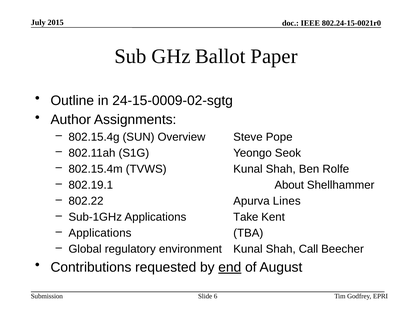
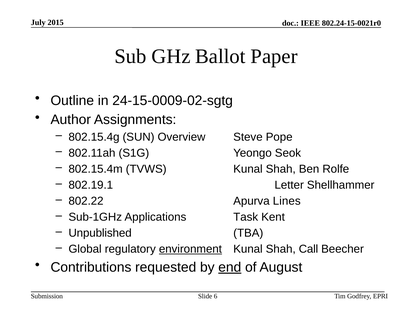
About: About -> Letter
Take: Take -> Task
Applications at (100, 233): Applications -> Unpublished
environment underline: none -> present
